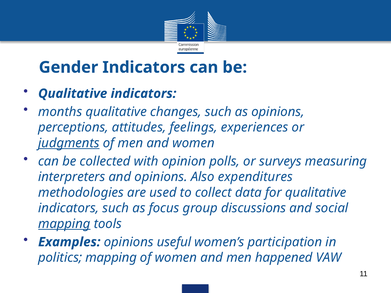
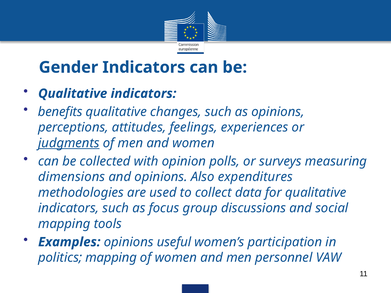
months: months -> benefits
interpreters: interpreters -> dimensions
mapping at (64, 224) underline: present -> none
happened: happened -> personnel
